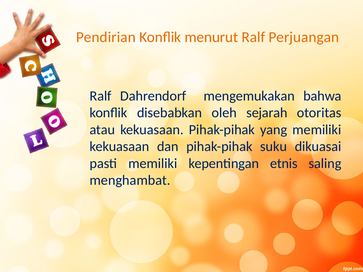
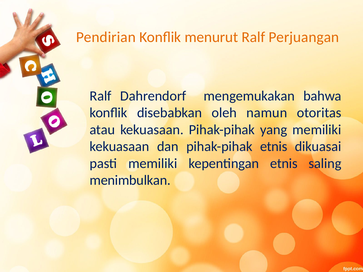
sejarah: sejarah -> namun
pihak-pihak suku: suku -> etnis
menghambat: menghambat -> menimbulkan
